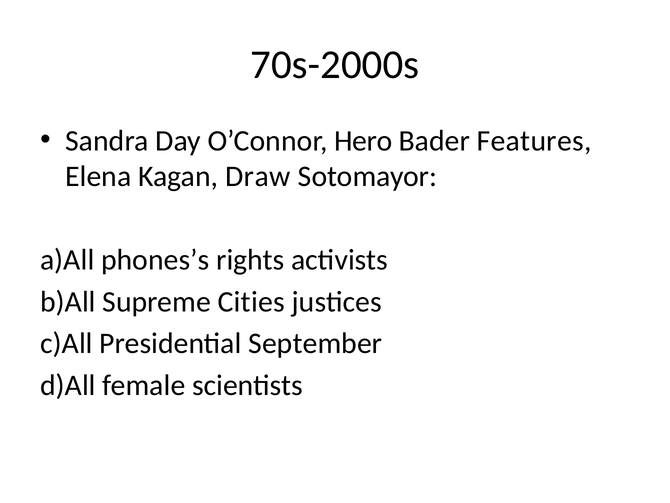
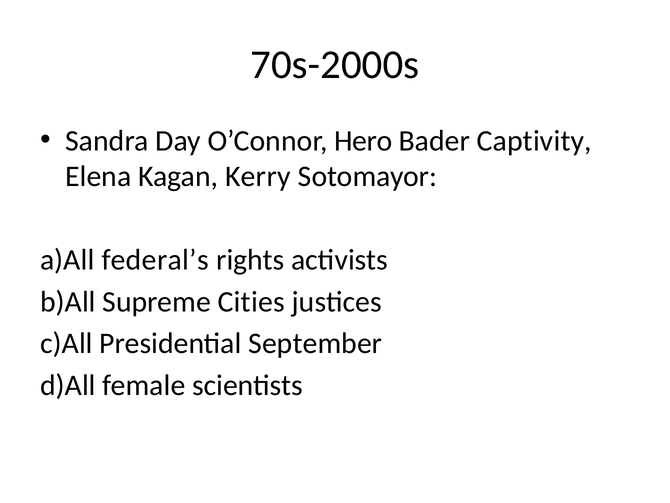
Features: Features -> Captivity
Draw: Draw -> Kerry
phones’s: phones’s -> federal’s
